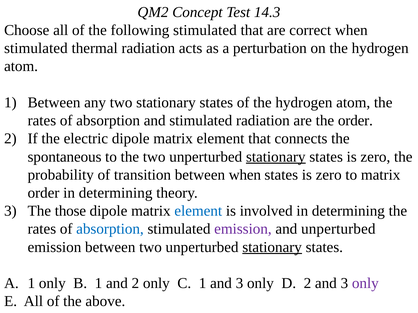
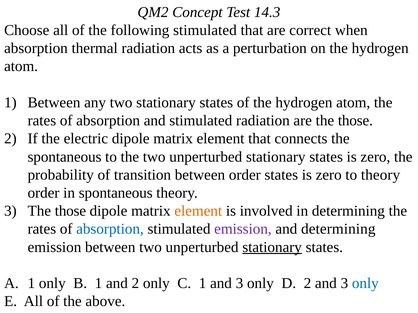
stimulated at (36, 48): stimulated -> absorption
are the order: order -> those
stationary at (276, 157) underline: present -> none
between when: when -> order
to matrix: matrix -> theory
order in determining: determining -> spontaneous
element at (198, 211) colour: blue -> orange
and unperturbed: unperturbed -> determining
only at (365, 284) colour: purple -> blue
